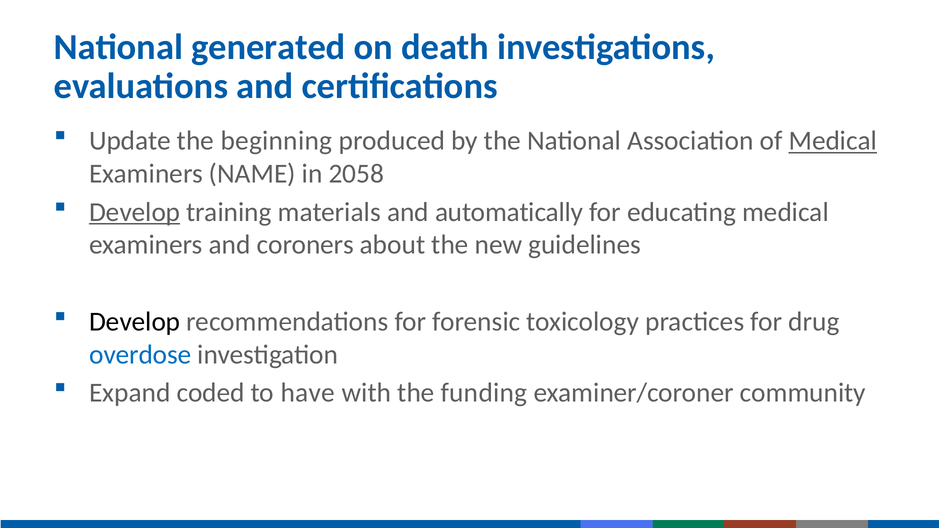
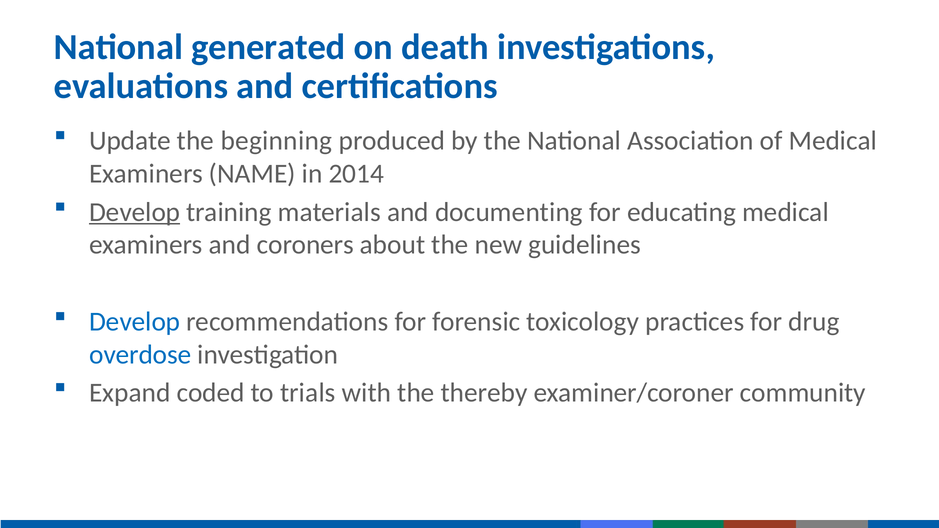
Medical at (833, 141) underline: present -> none
2058: 2058 -> 2014
automatically: automatically -> documenting
Develop at (135, 322) colour: black -> blue
have: have -> trials
funding: funding -> thereby
